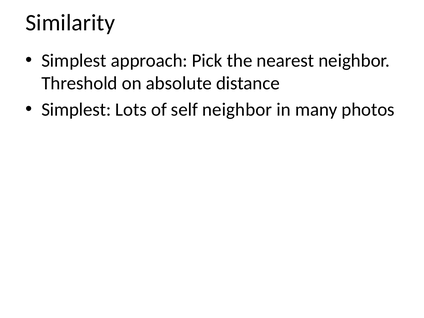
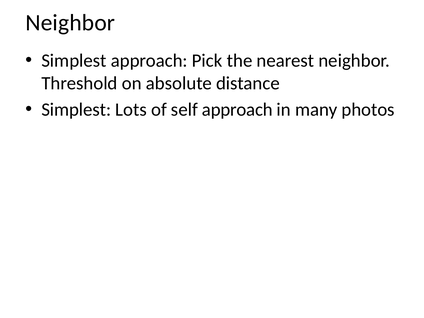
Similarity at (70, 23): Similarity -> Neighbor
self neighbor: neighbor -> approach
